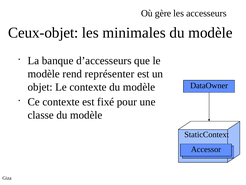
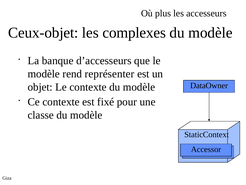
gère: gère -> plus
minimales: minimales -> complexes
